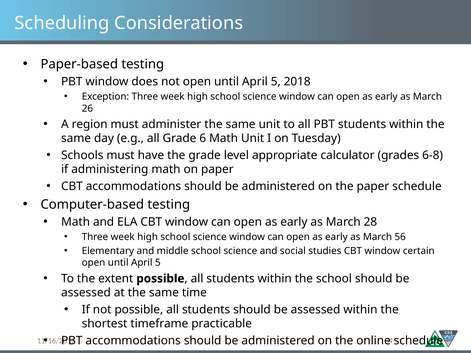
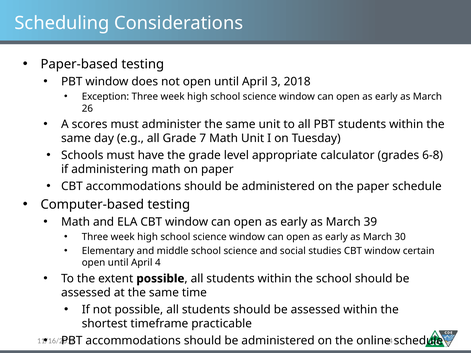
5 at (276, 82): 5 -> 3
region: region -> scores
6: 6 -> 7
28: 28 -> 39
56: 56 -> 30
5 at (158, 263): 5 -> 4
